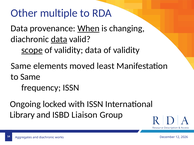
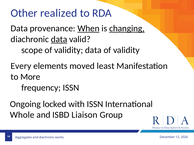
multiple: multiple -> realized
changing underline: none -> present
scope underline: present -> none
Same at (21, 66): Same -> Every
to Same: Same -> More
Library: Library -> Whole
